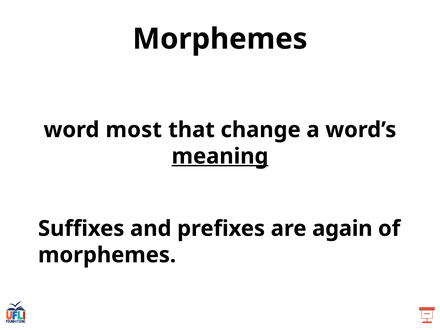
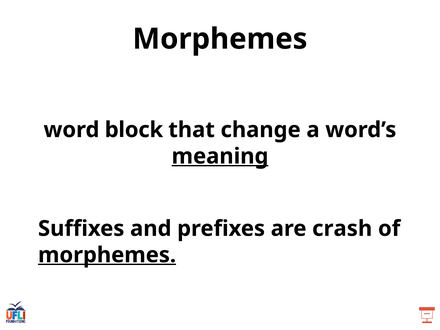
most: most -> block
again: again -> crash
morphemes at (107, 255) underline: none -> present
